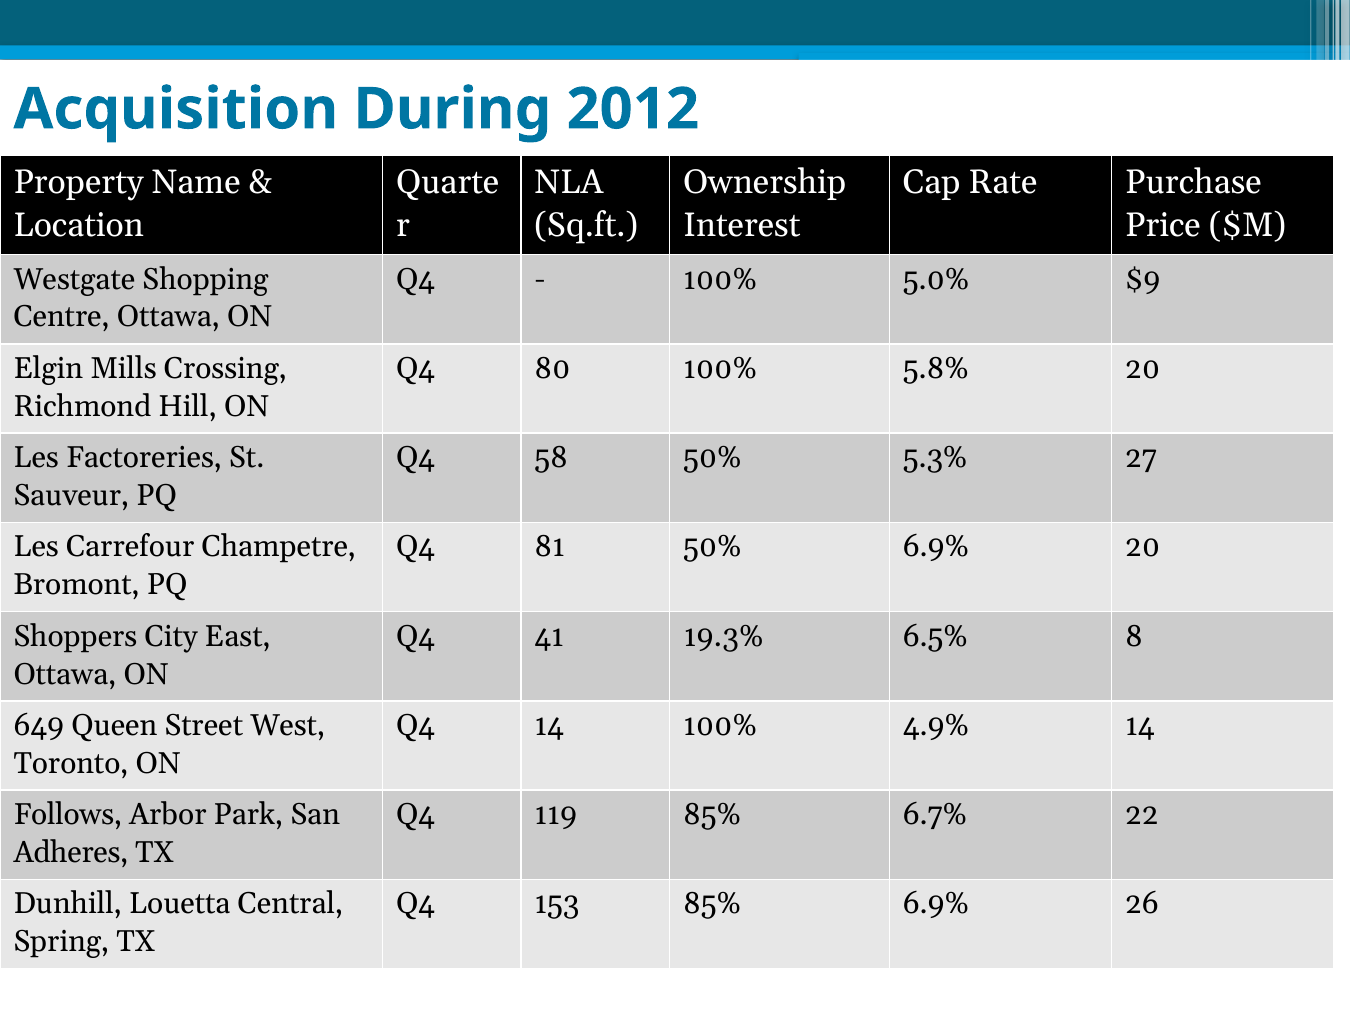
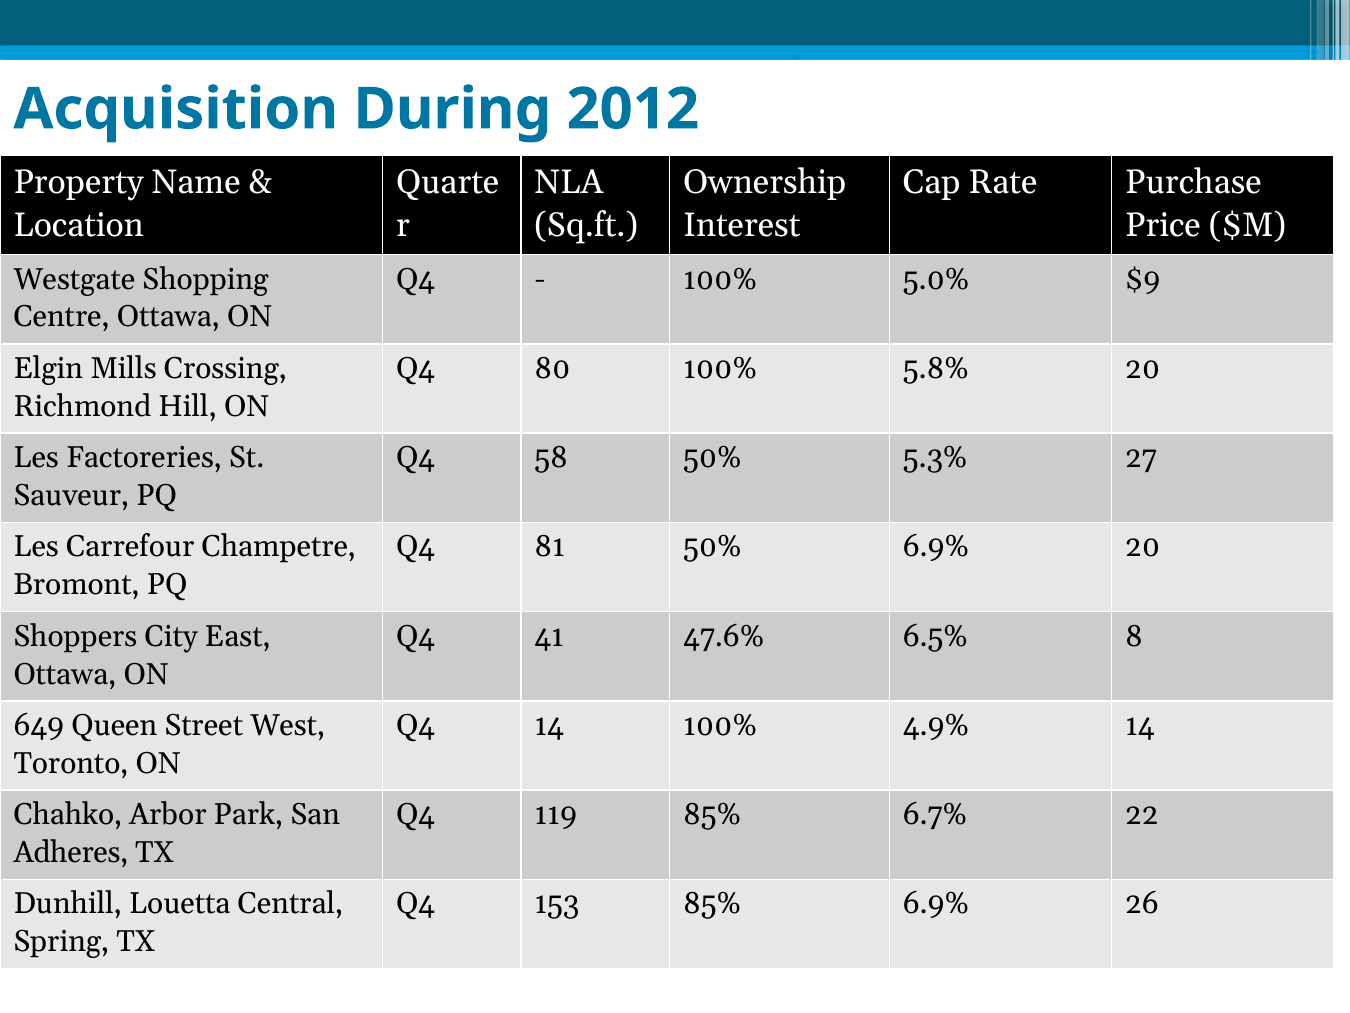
19.3%: 19.3% -> 47.6%
Follows: Follows -> Chahko
